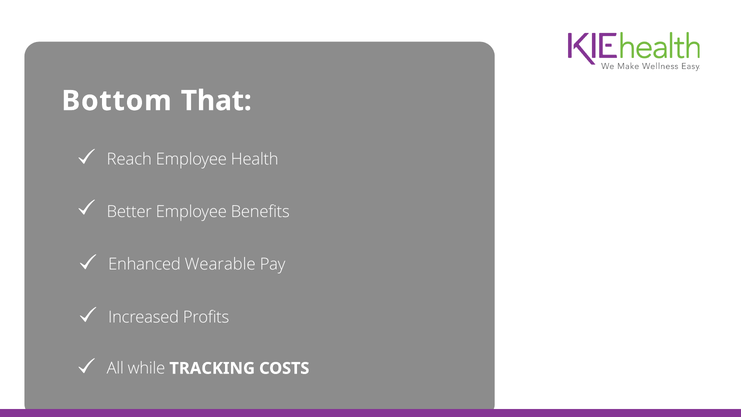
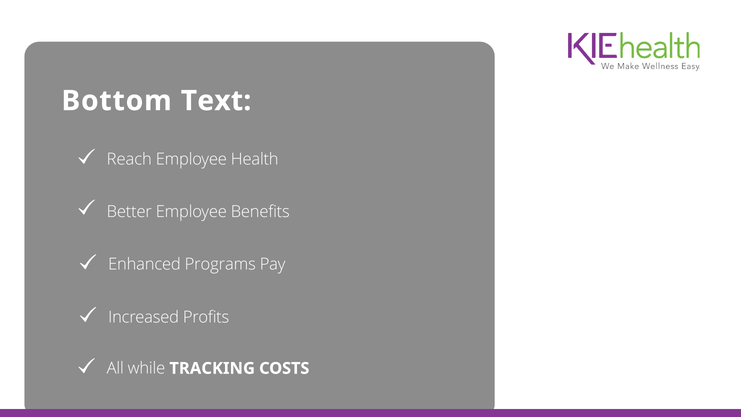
That: That -> Text
Wearable: Wearable -> Programs
